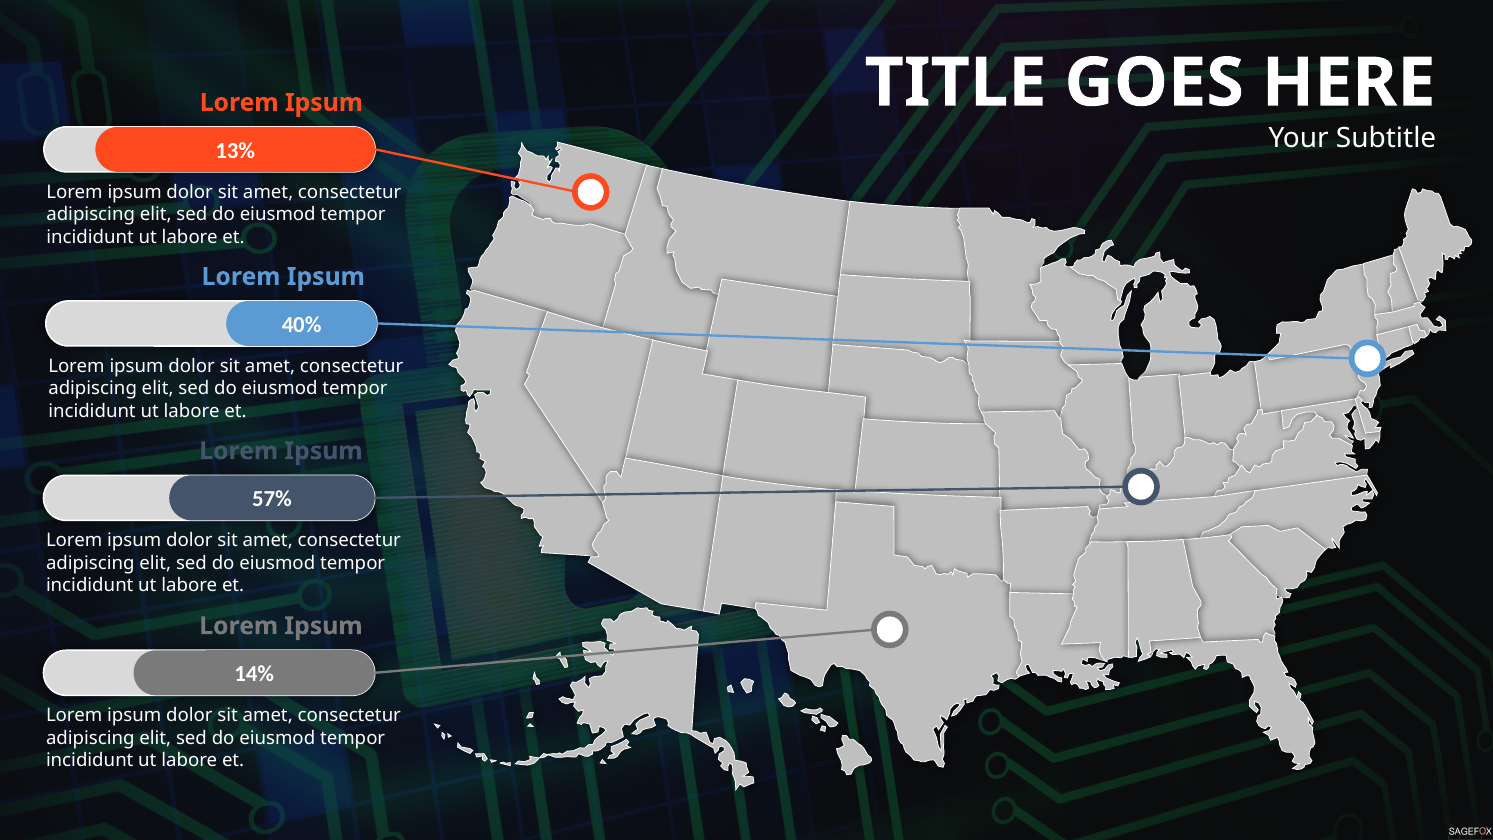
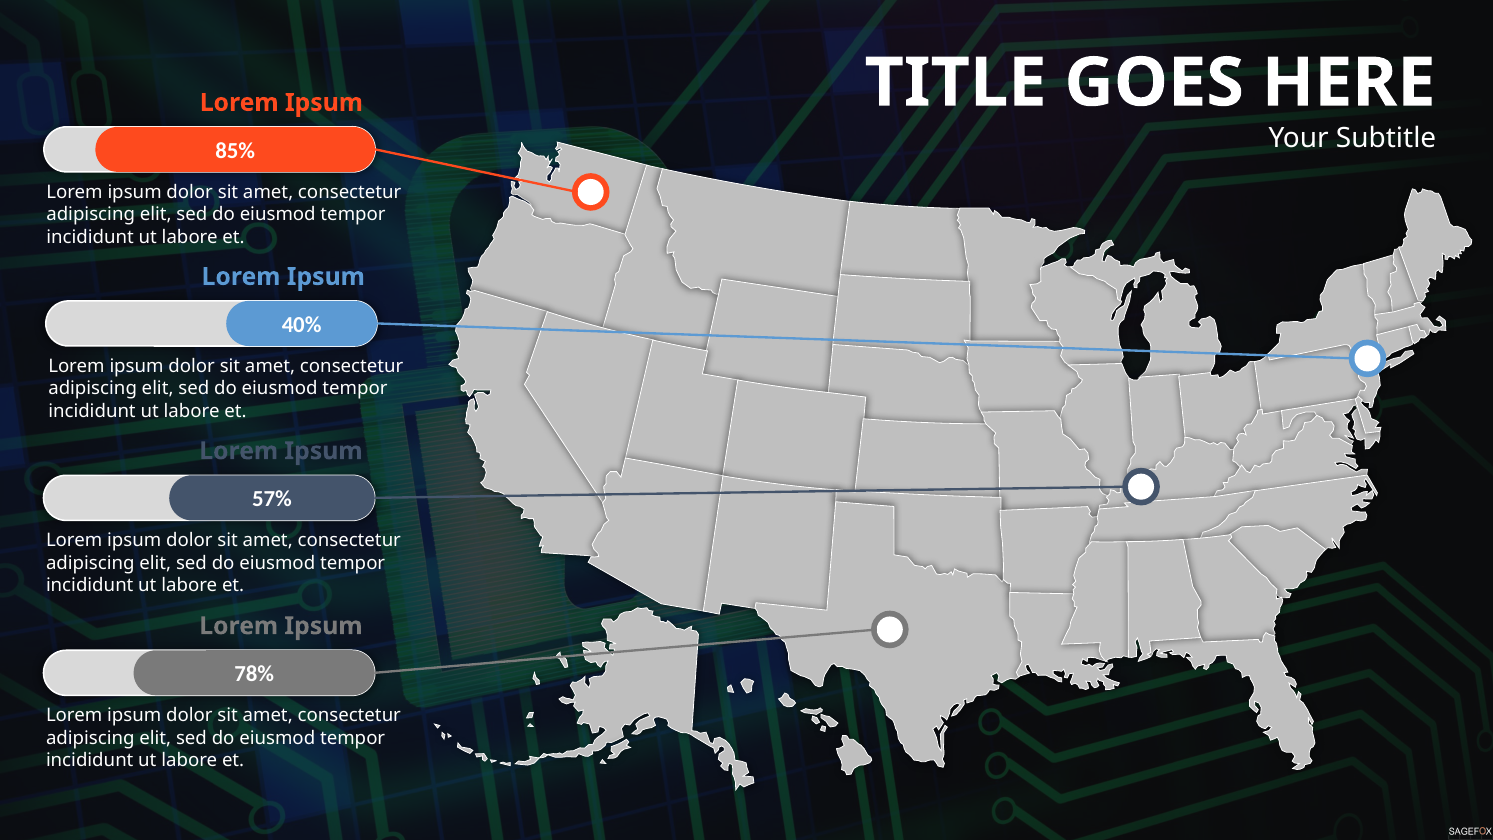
13%: 13% -> 85%
14%: 14% -> 78%
